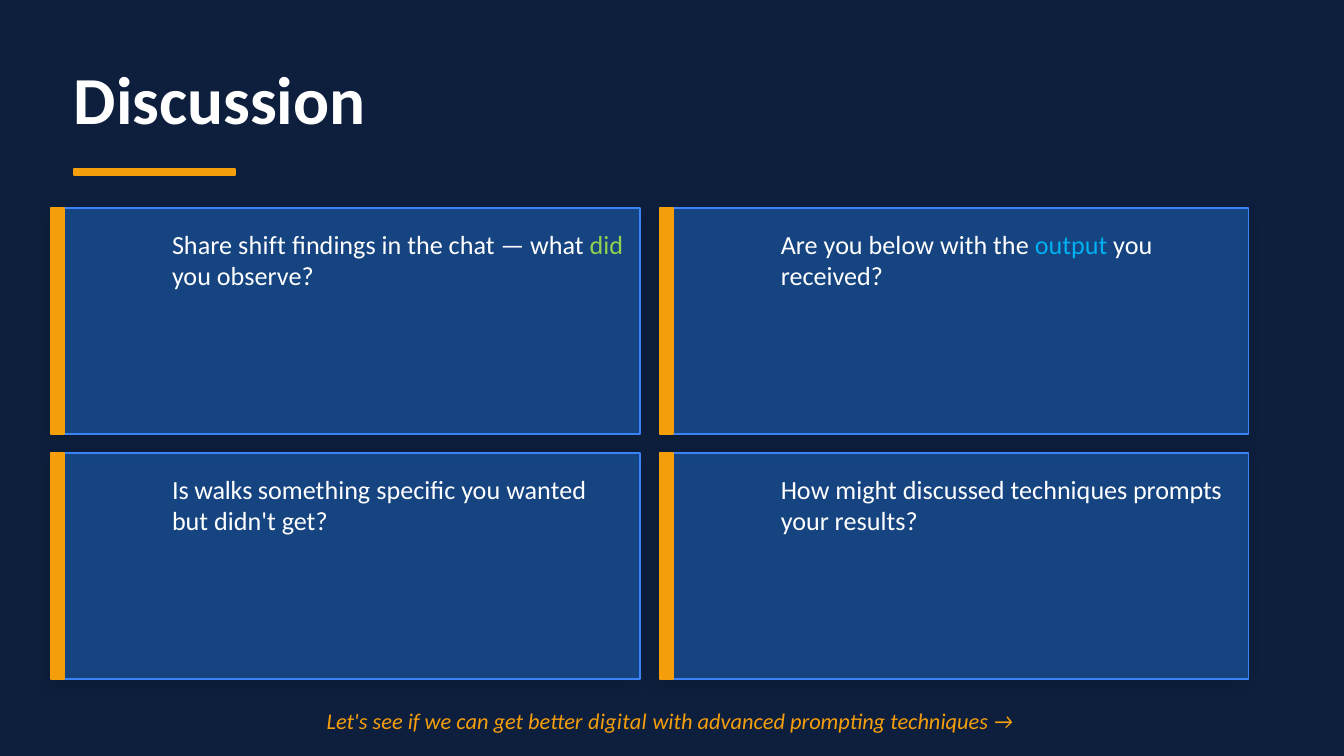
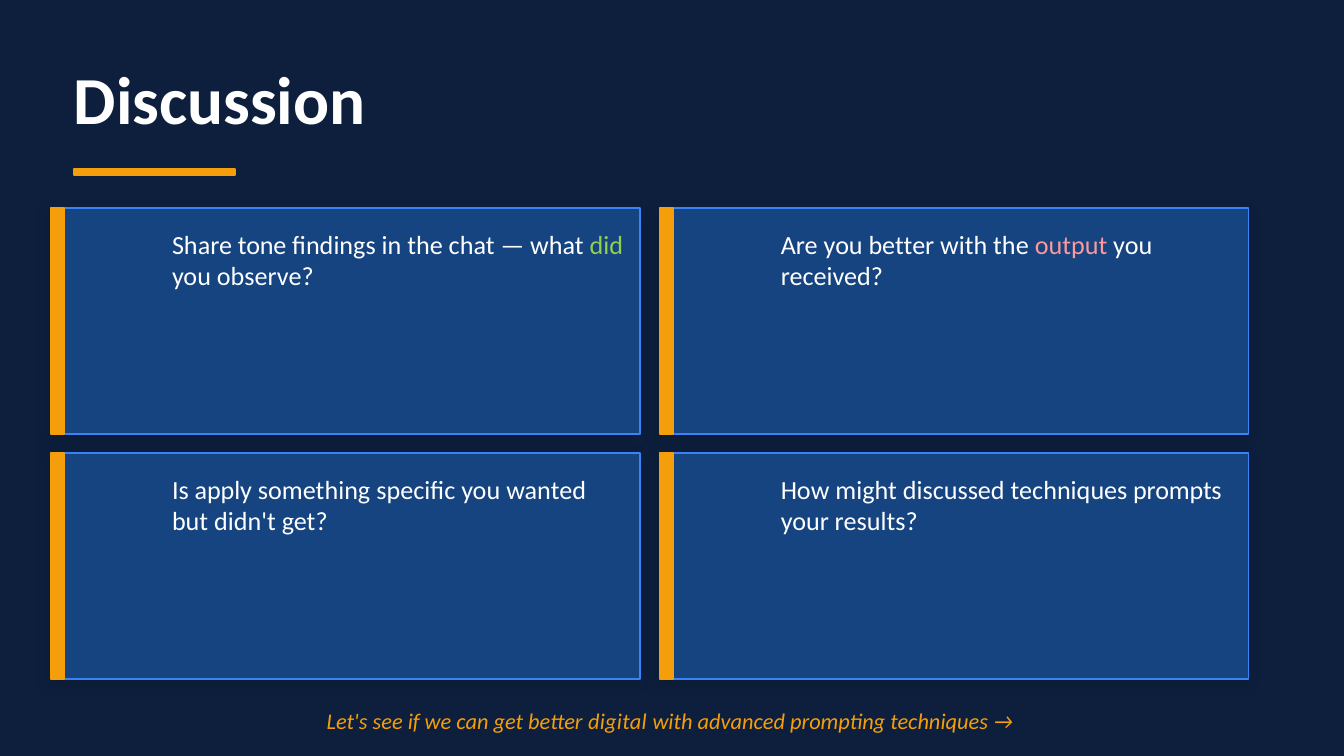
shift: shift -> tone
you below: below -> better
output colour: light blue -> pink
walks: walks -> apply
